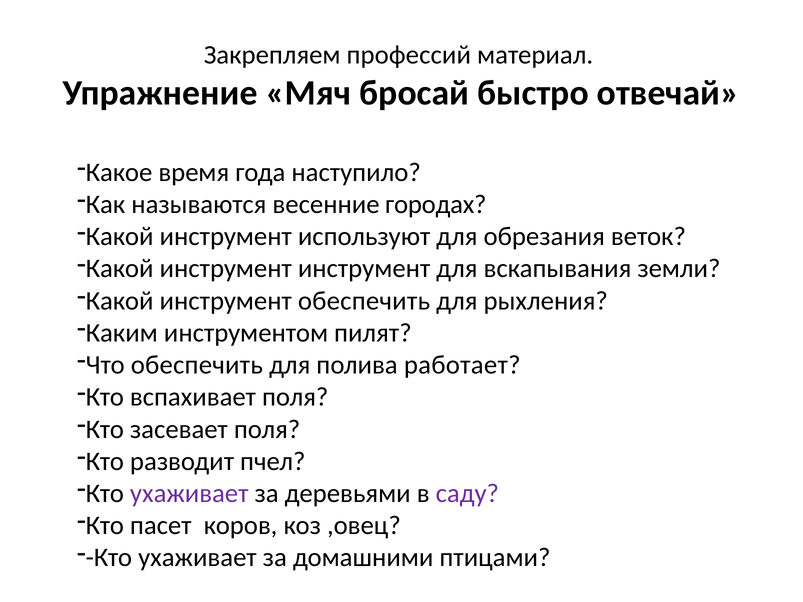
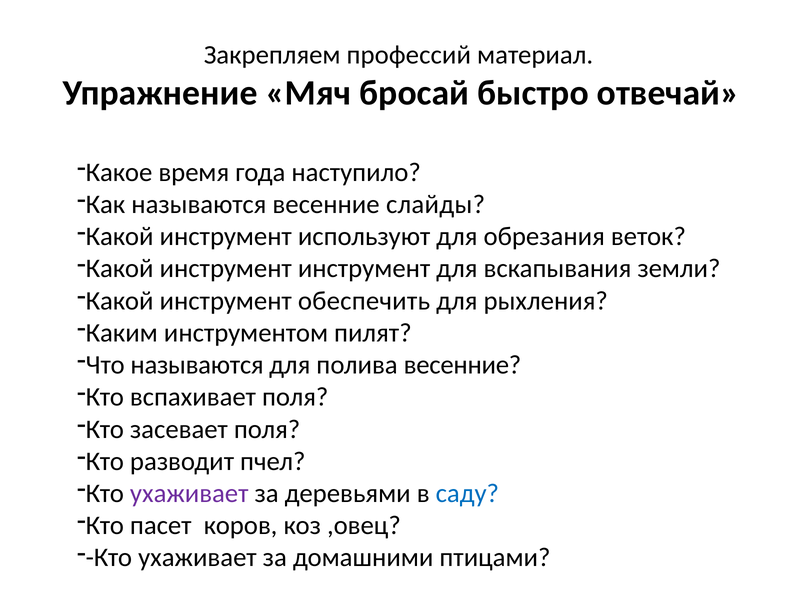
городах: городах -> слайды
Что обеспечить: обеспечить -> называются
полива работает: работает -> весенние
саду colour: purple -> blue
